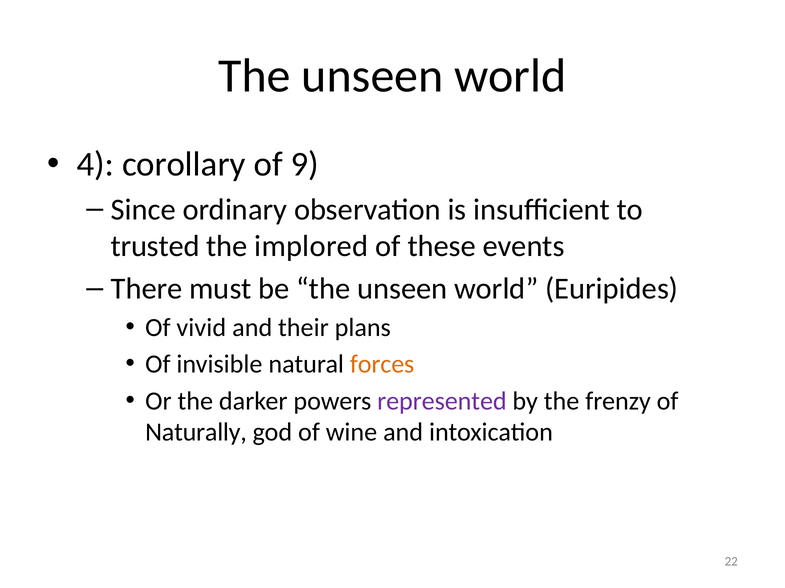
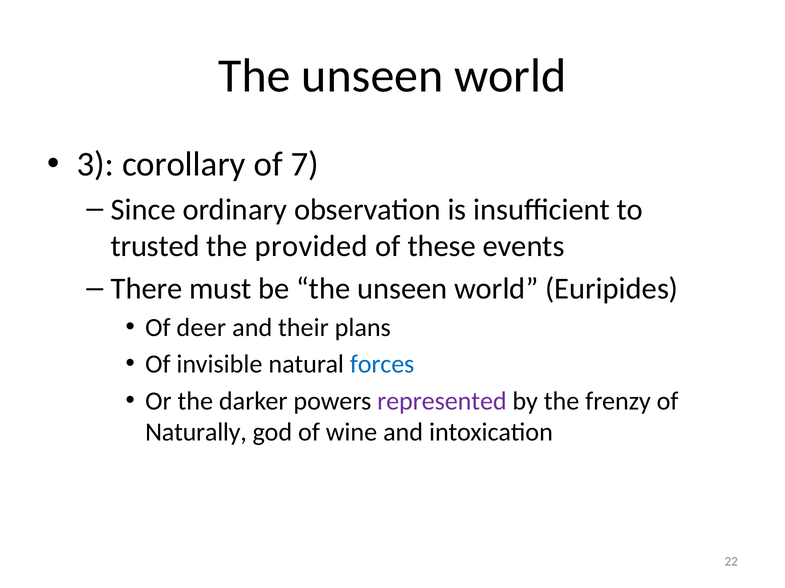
4: 4 -> 3
9: 9 -> 7
implored: implored -> provided
vivid: vivid -> deer
forces colour: orange -> blue
